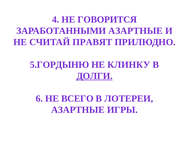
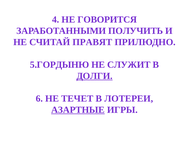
ЗАРАБОТАННЫМИ АЗАРТНЫЕ: АЗАРТНЫЕ -> ПОЛУЧИТЬ
КЛИНКУ: КЛИНКУ -> СЛУЖИТ
ВСЕГО: ВСЕГО -> ТЕЧЕТ
АЗАРТНЫЕ at (78, 110) underline: none -> present
